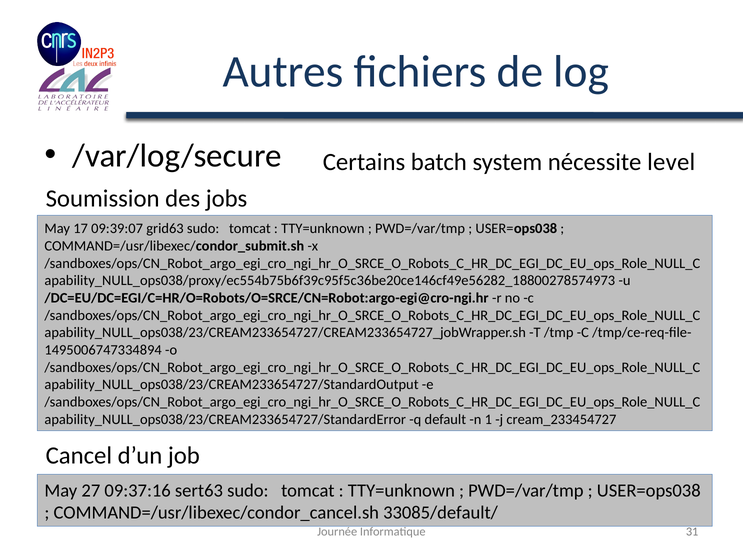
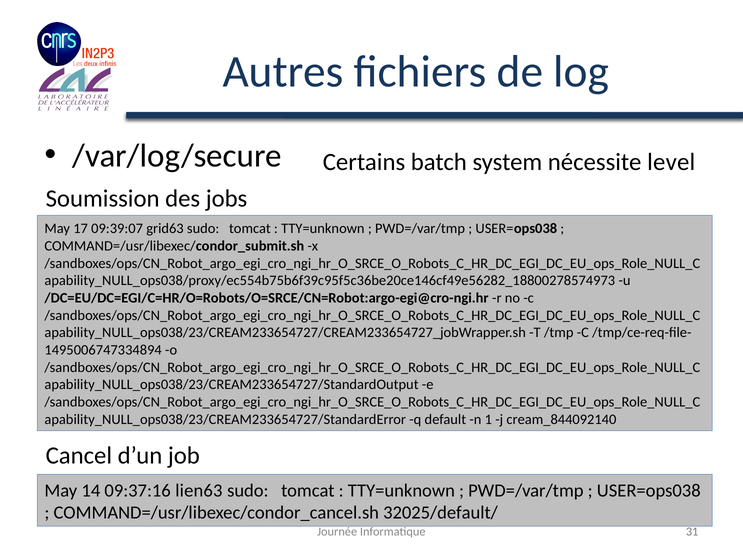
cream_233454727: cream_233454727 -> cream_844092140
27: 27 -> 14
sert63: sert63 -> lien63
33085/default/: 33085/default/ -> 32025/default/
